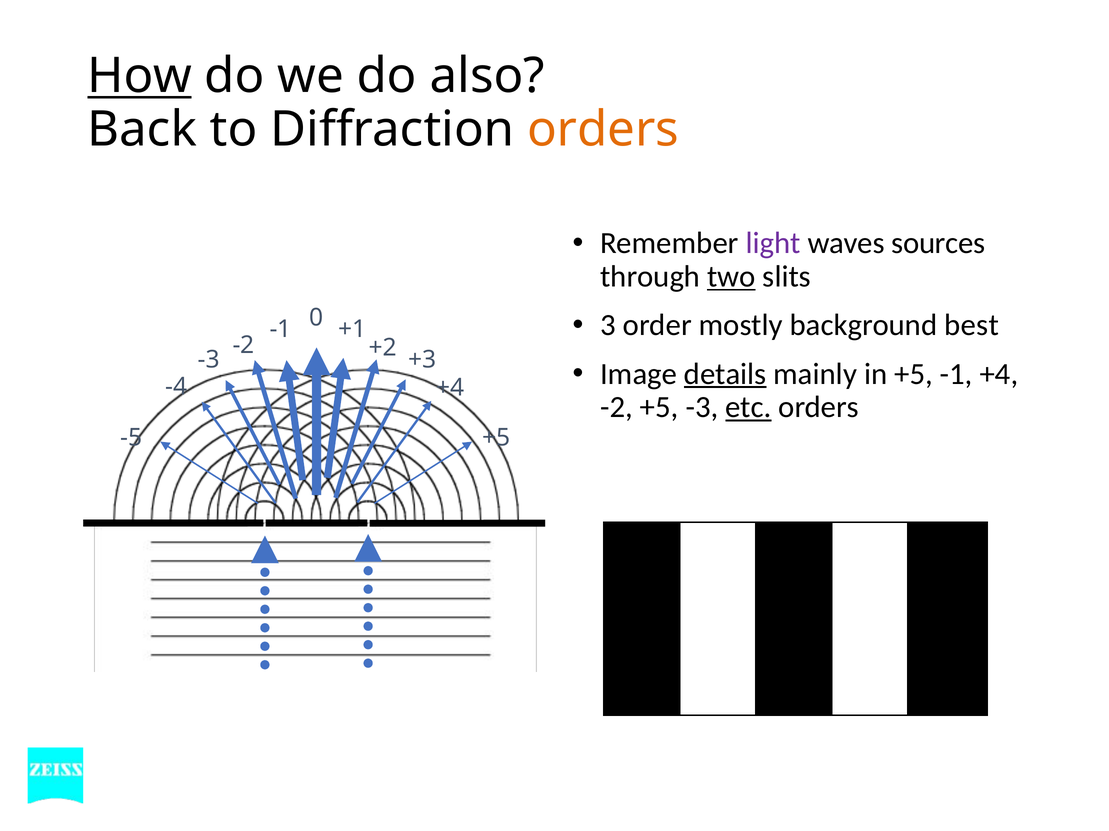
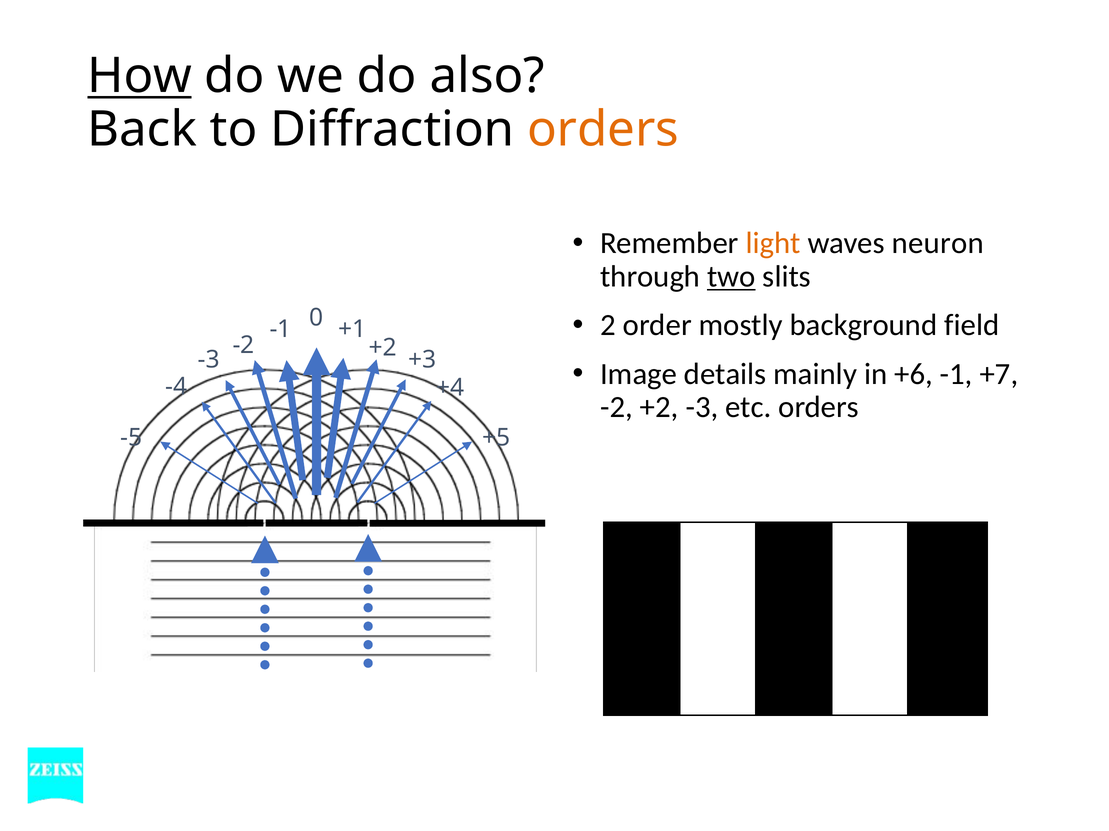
light colour: purple -> orange
sources: sources -> neuron
3: 3 -> 2
best: best -> field
details underline: present -> none
in +5: +5 -> +6
+4 at (999, 374): +4 -> +7
-2 +5: +5 -> +2
etc underline: present -> none
